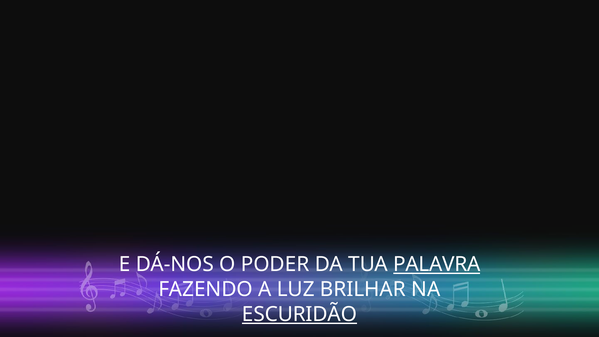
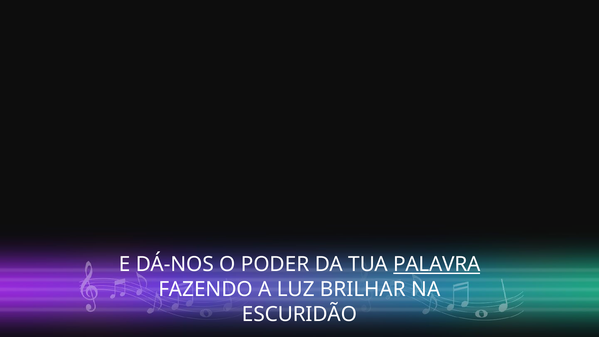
ESCURIDÃO underline: present -> none
